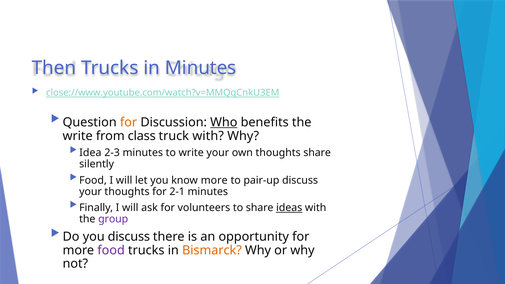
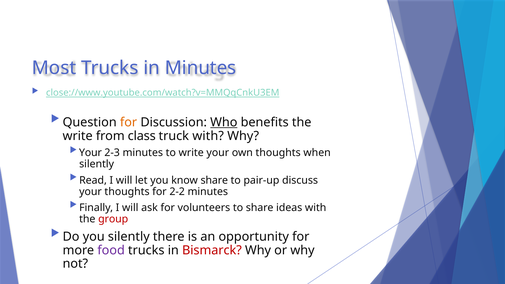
Then: Then -> Most
Idea at (90, 153): Idea -> Your
thoughts share: share -> when
Food at (93, 180): Food -> Read
know more: more -> share
2-1: 2-1 -> 2-2
ideas underline: present -> none
group colour: purple -> red
you discuss: discuss -> silently
Bismarck colour: orange -> red
